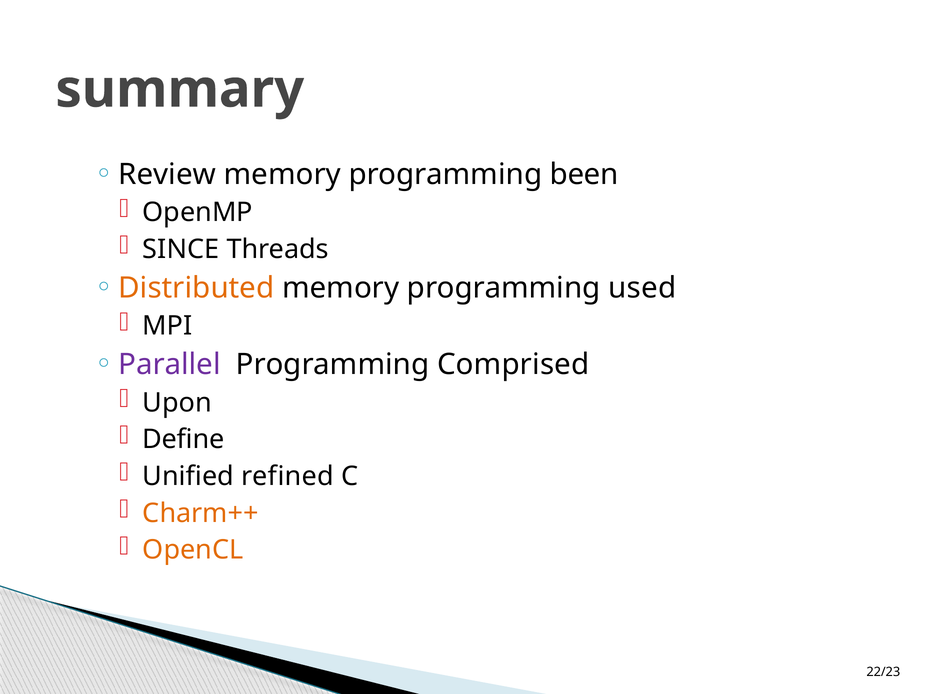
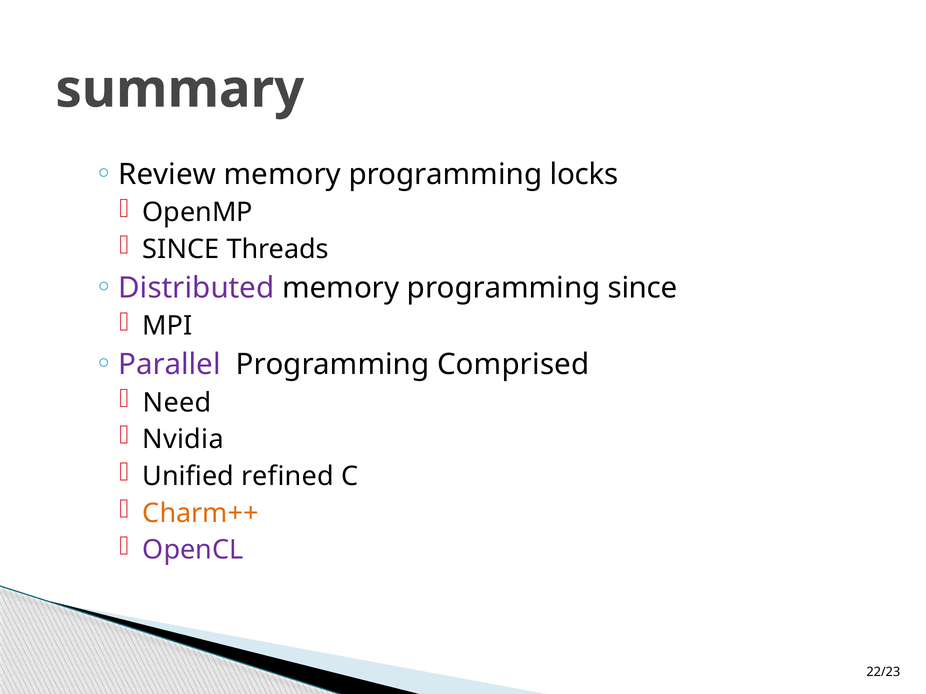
been: been -> locks
Distributed colour: orange -> purple
programming used: used -> since
Upon: Upon -> Need
Define: Define -> Nvidia
OpenCL colour: orange -> purple
